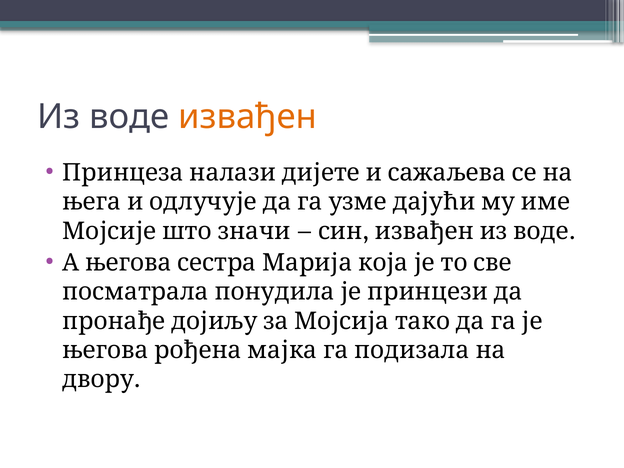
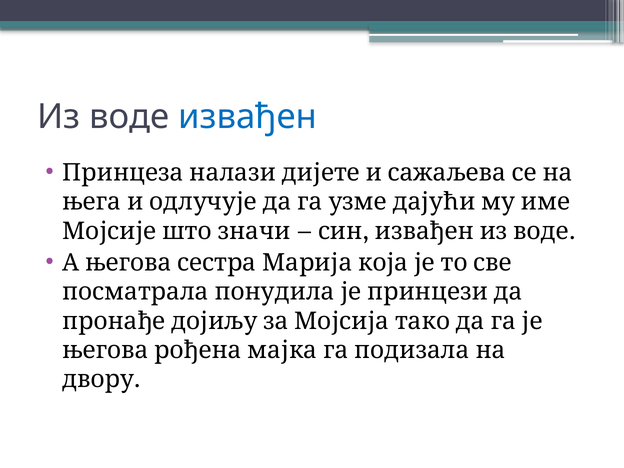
извађен colour: orange -> blue
